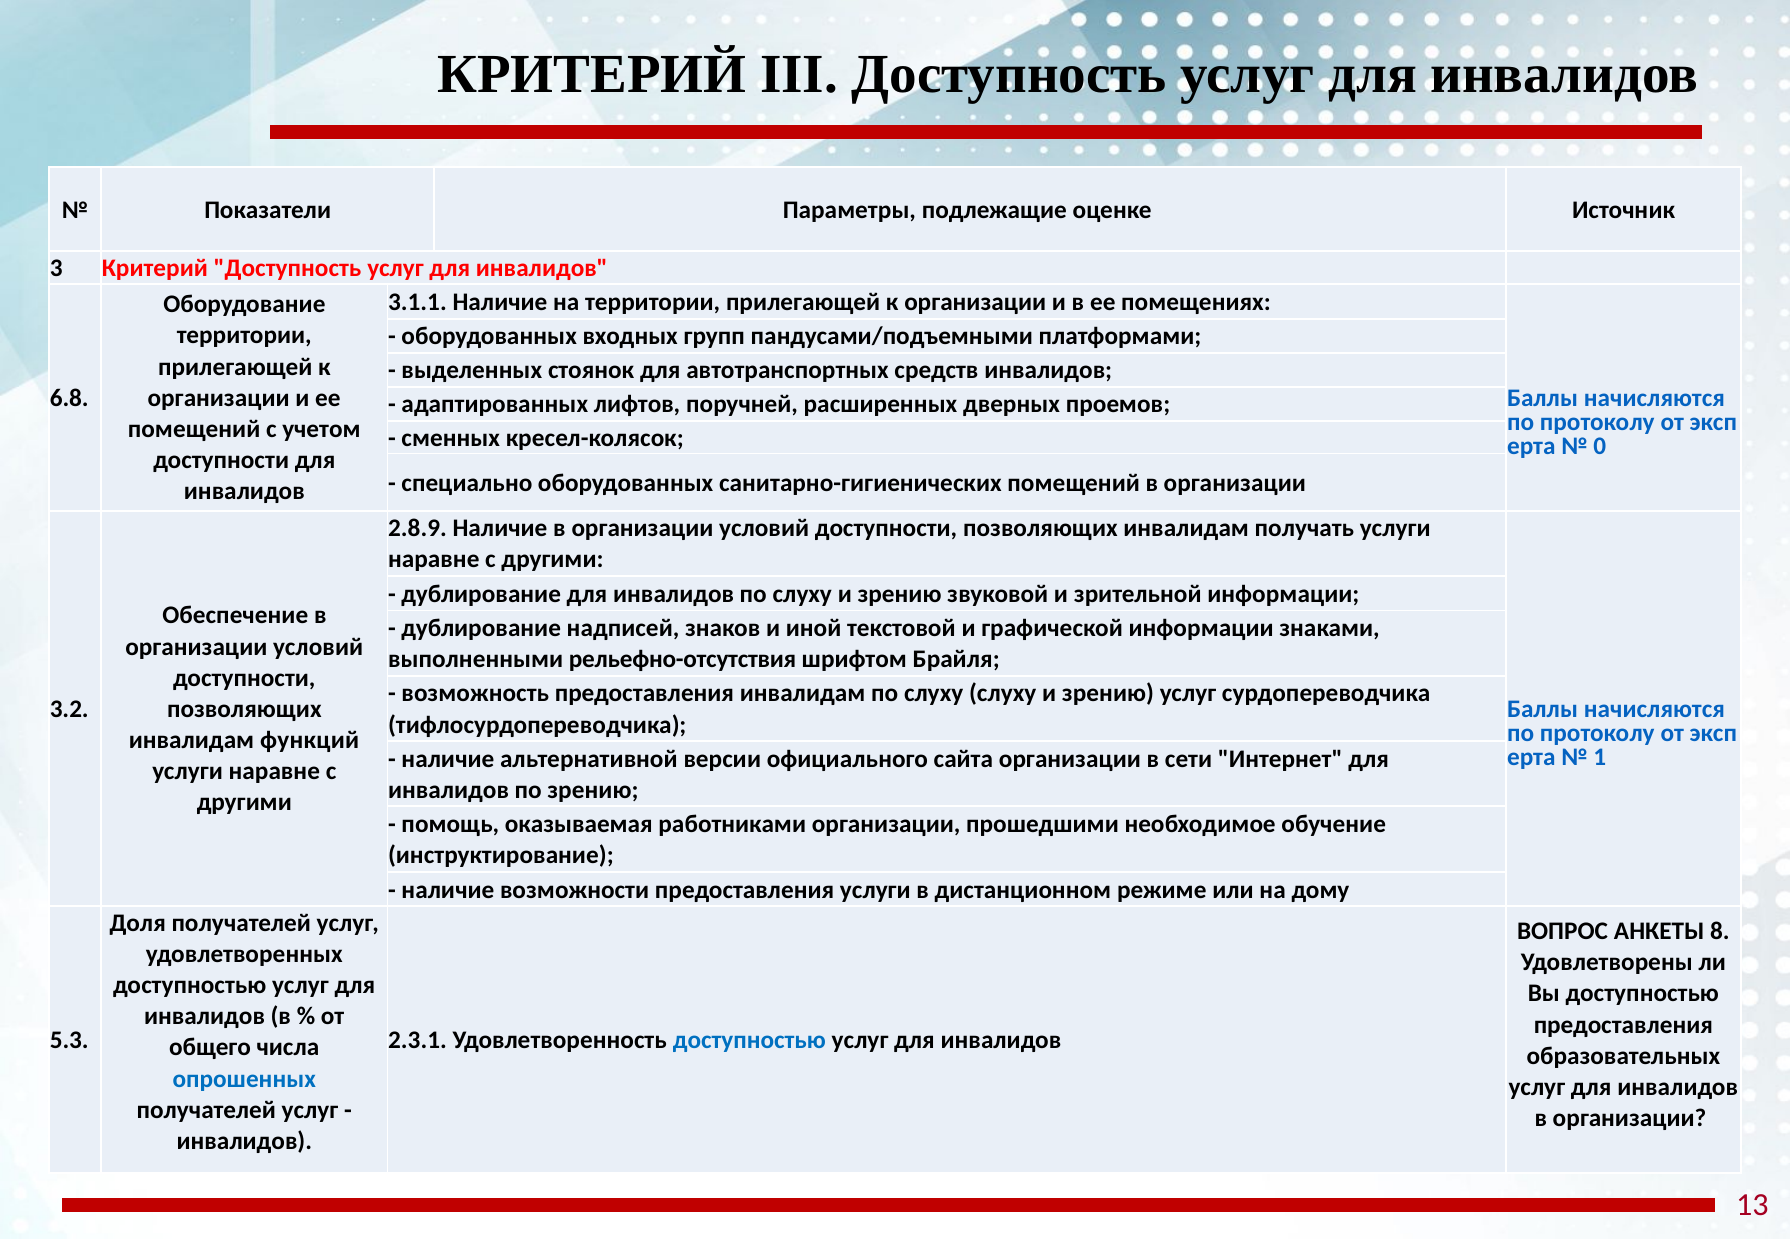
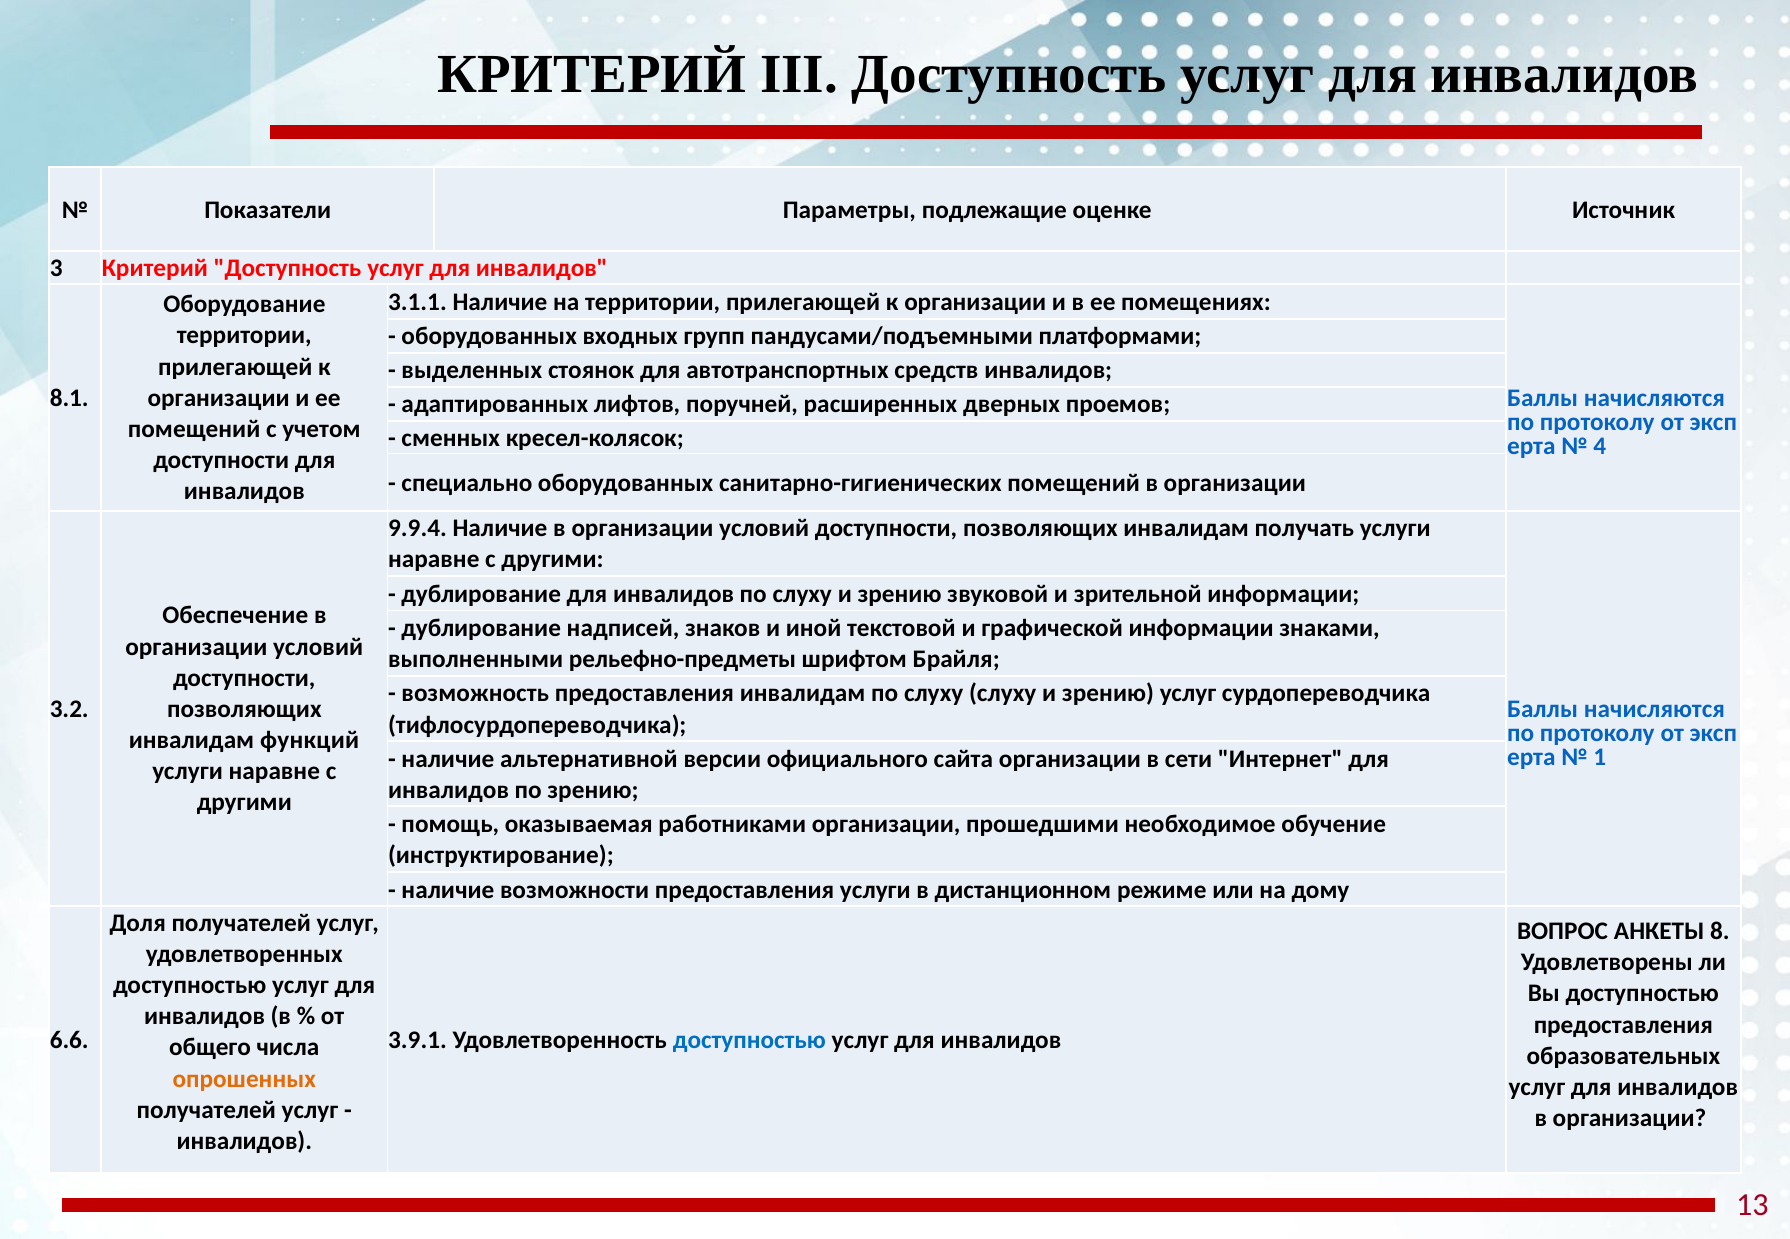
6.8: 6.8 -> 8.1
0: 0 -> 4
2.8.9: 2.8.9 -> 9.9.4
рельефно-отсутствия: рельефно-отсутствия -> рельефно-предметы
5.3: 5.3 -> 6.6
2.3.1: 2.3.1 -> 3.9.1
опрошенных colour: blue -> orange
